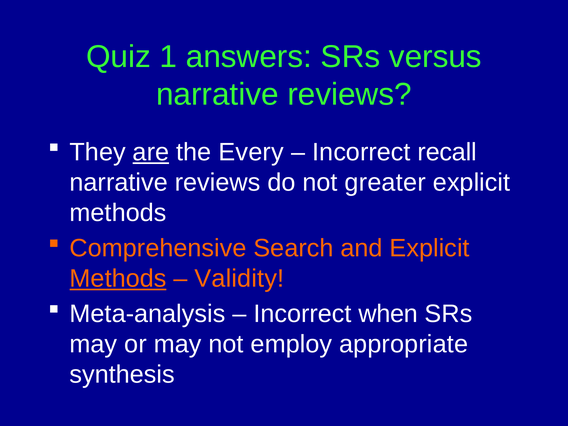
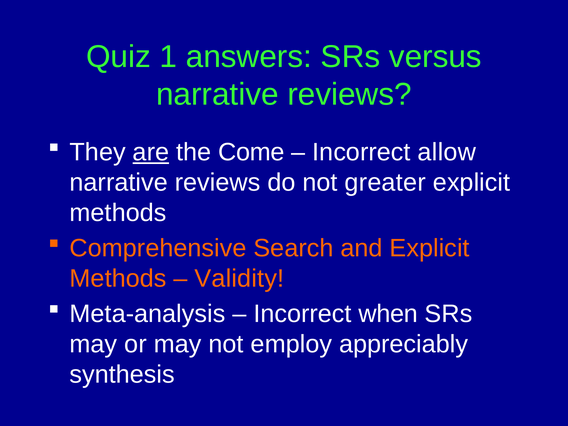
Every: Every -> Come
recall: recall -> allow
Methods at (118, 279) underline: present -> none
appropriate: appropriate -> appreciably
